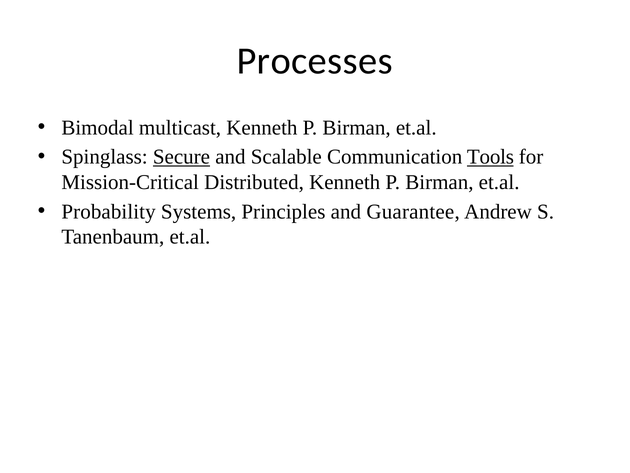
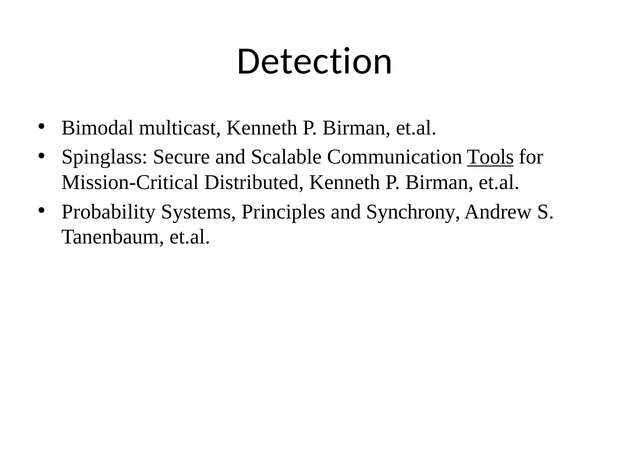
Processes: Processes -> Detection
Secure underline: present -> none
Guarantee: Guarantee -> Synchrony
